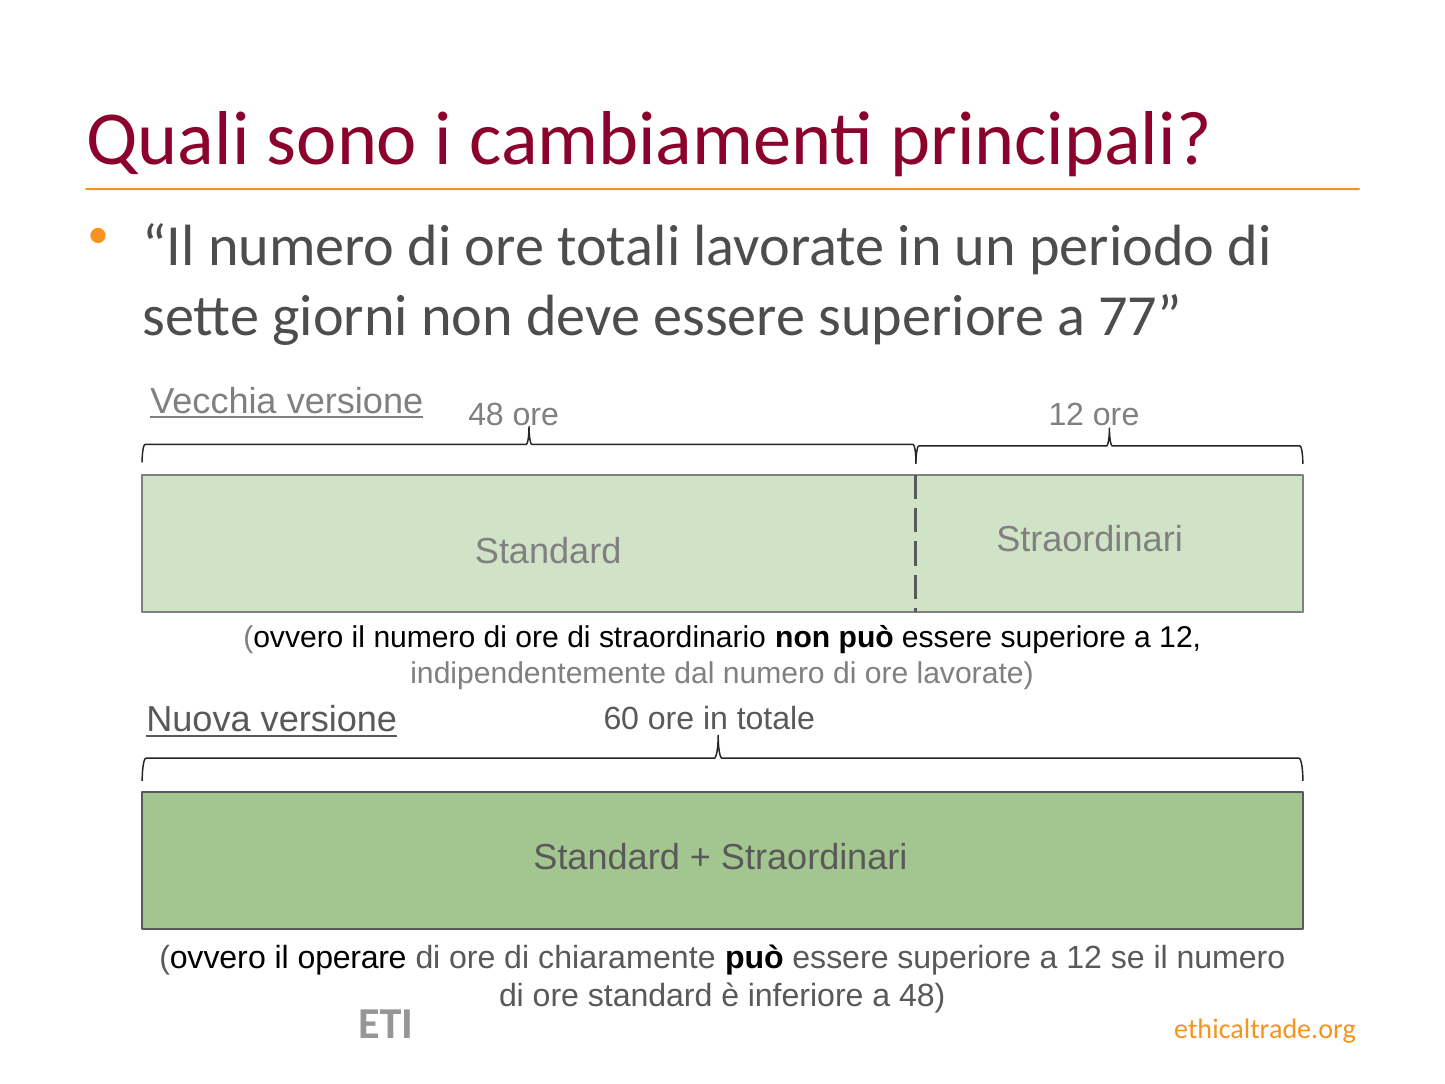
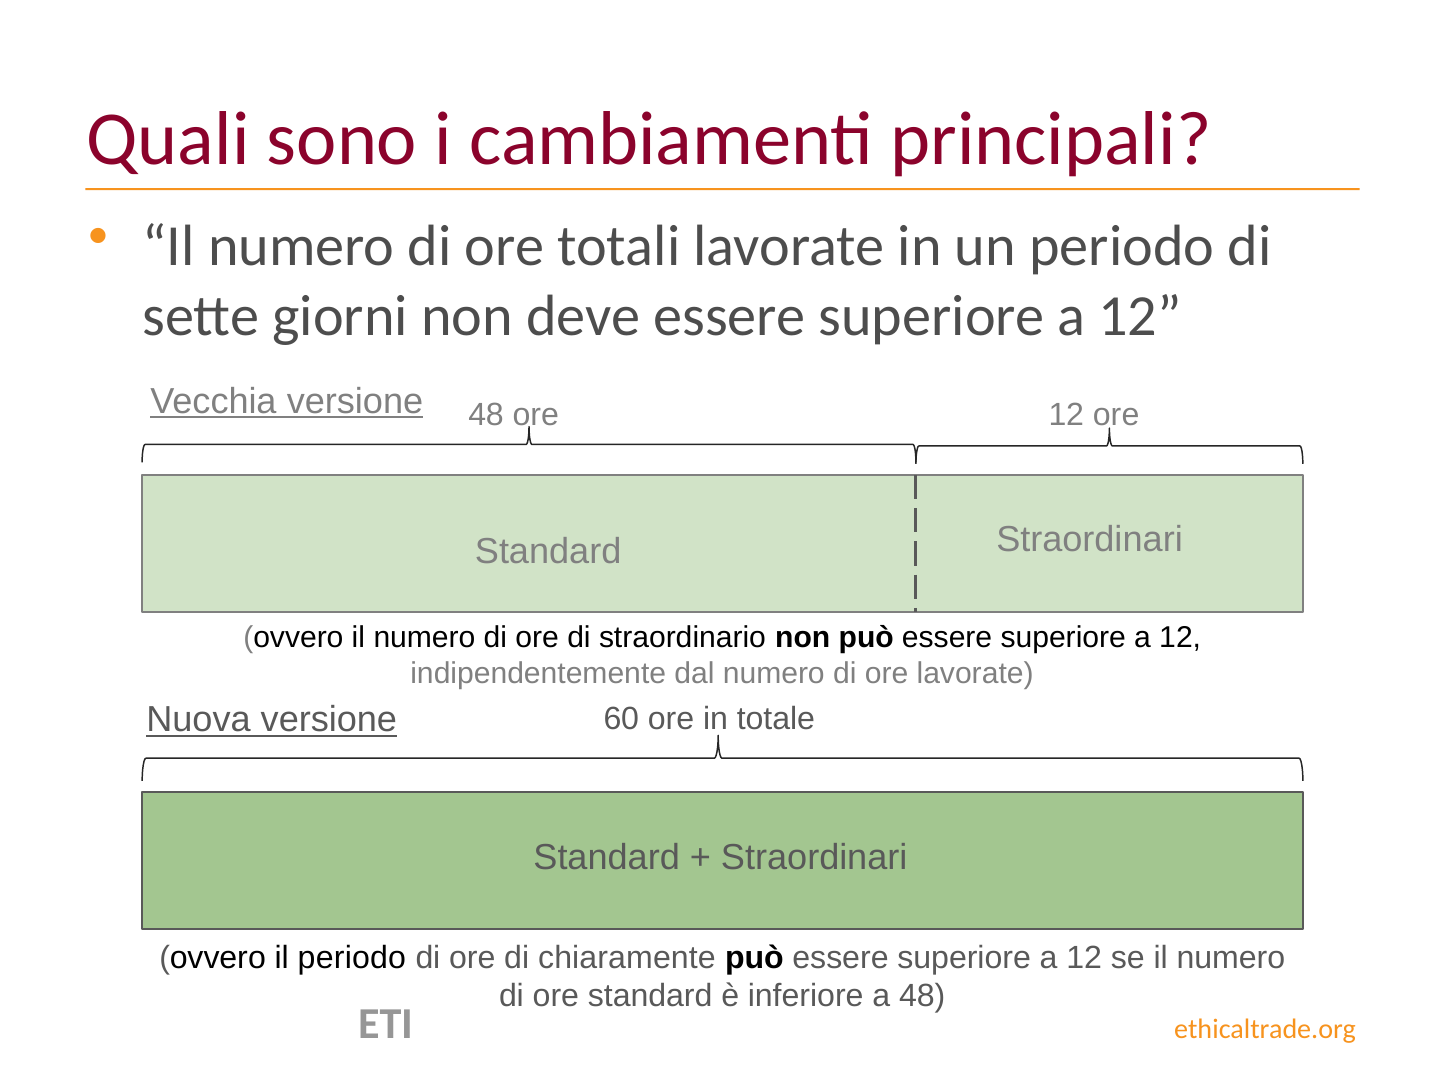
77 at (1140, 317): 77 -> 12
il operare: operare -> periodo
